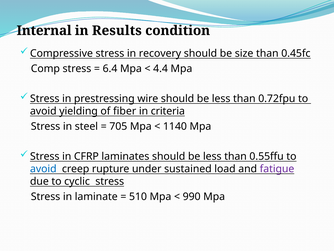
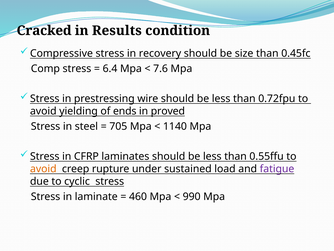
Internal: Internal -> Cracked
4.4: 4.4 -> 7.6
fiber: fiber -> ends
criteria: criteria -> proved
avoid at (43, 169) colour: blue -> orange
510: 510 -> 460
